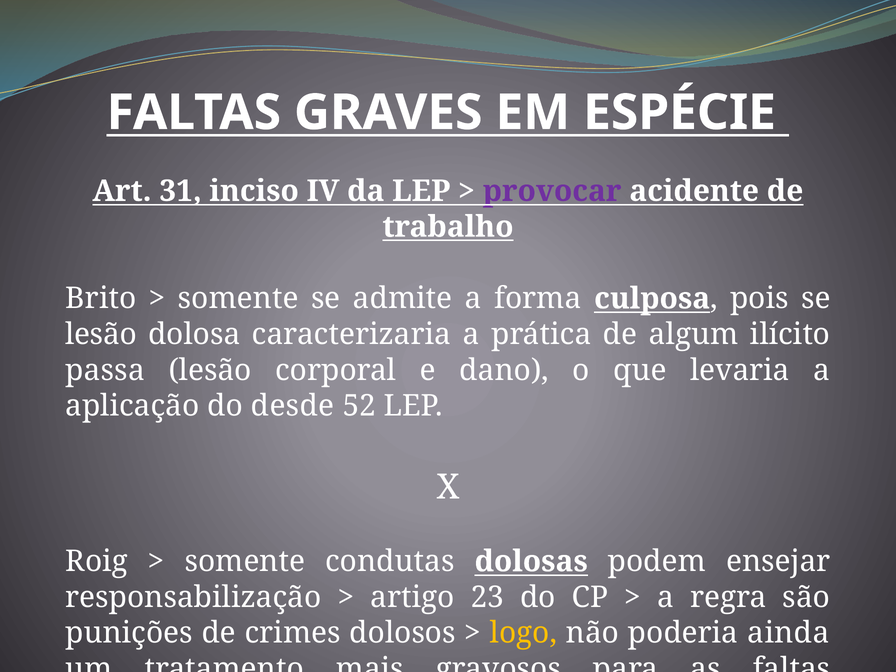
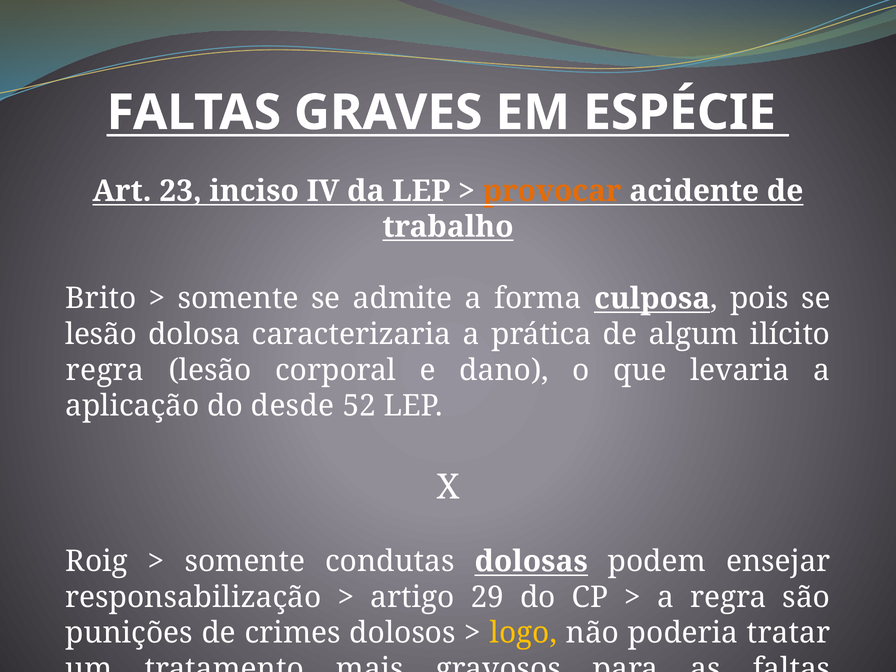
31: 31 -> 23
provocar colour: purple -> orange
passa at (105, 370): passa -> regra
23: 23 -> 29
ainda: ainda -> tratar
